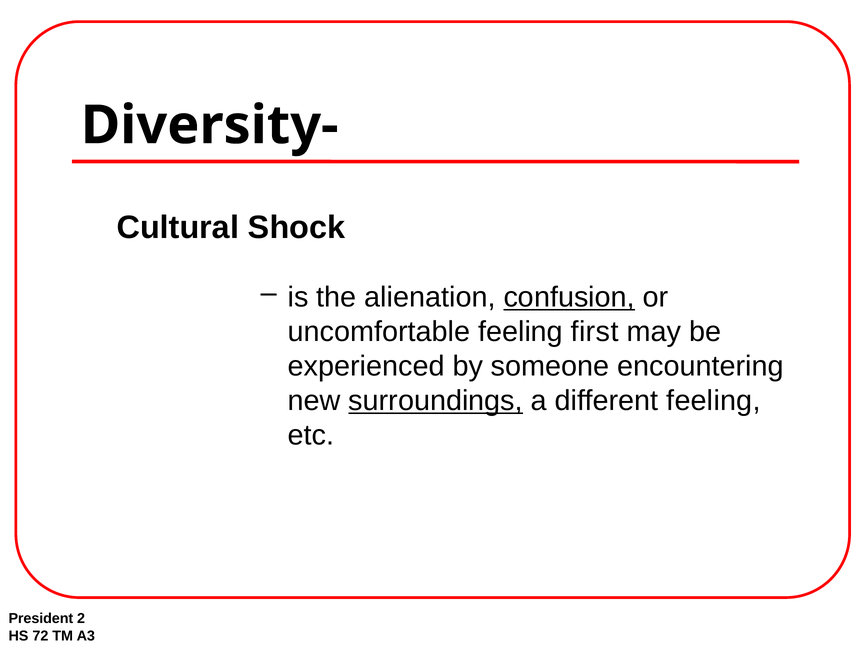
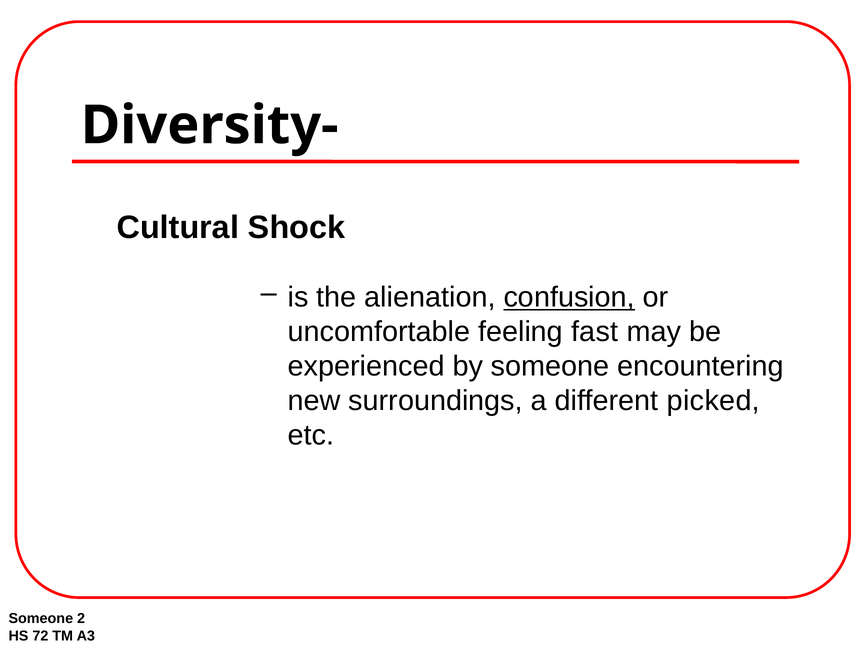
first: first -> fast
surroundings underline: present -> none
different feeling: feeling -> picked
President at (41, 619): President -> Someone
